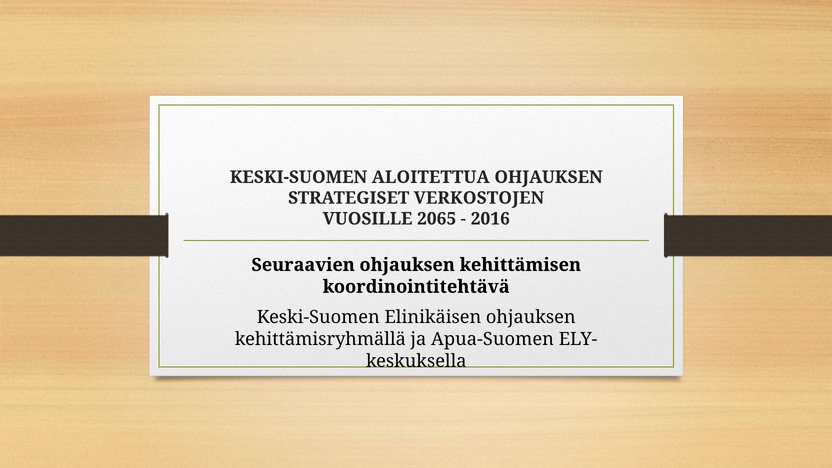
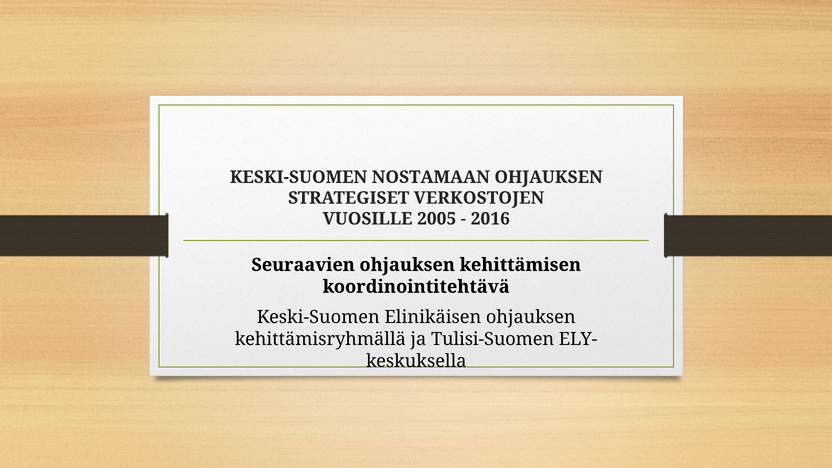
ALOITETTUA: ALOITETTUA -> NOSTAMAAN
2065: 2065 -> 2005
Apua-Suomen: Apua-Suomen -> Tulisi-Suomen
